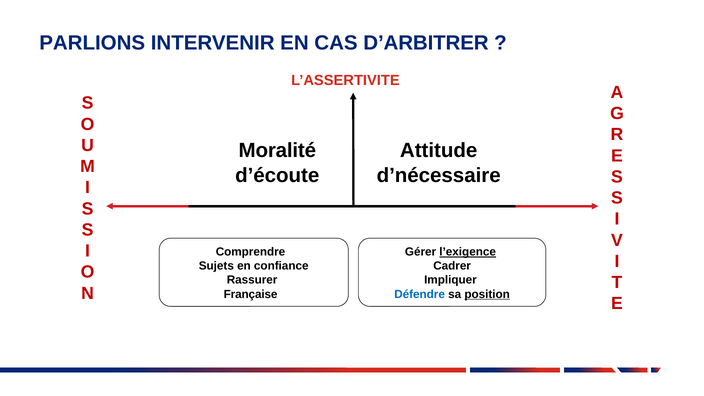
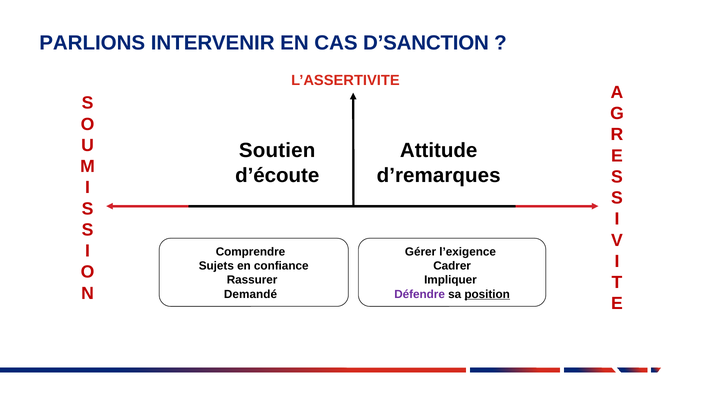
D’ARBITRER: D’ARBITRER -> D’SANCTION
Moralité: Moralité -> Soutien
d’nécessaire: d’nécessaire -> d’remarques
l’exigence underline: present -> none
Française: Française -> Demandé
Défendre colour: blue -> purple
